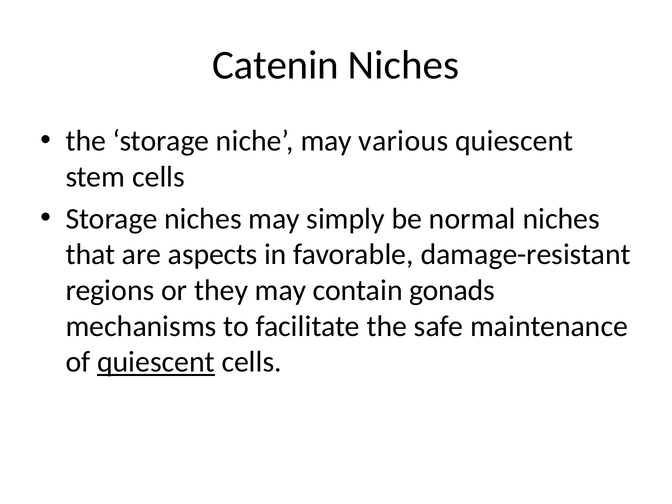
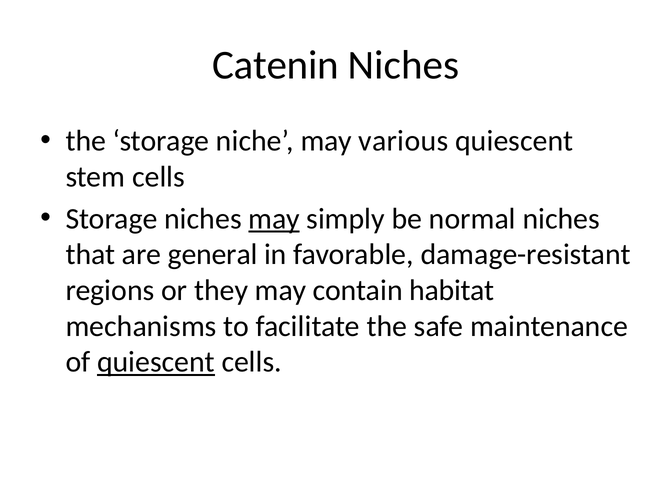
may at (274, 219) underline: none -> present
aspects: aspects -> general
gonads: gonads -> habitat
